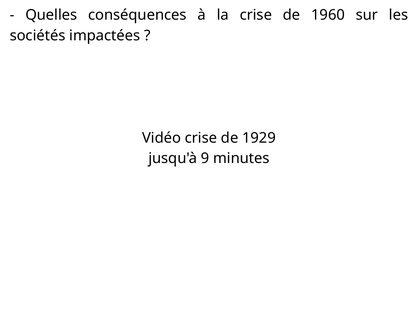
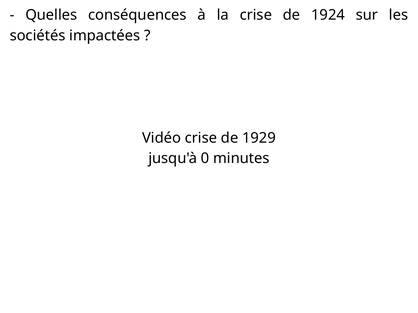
1960: 1960 -> 1924
9: 9 -> 0
